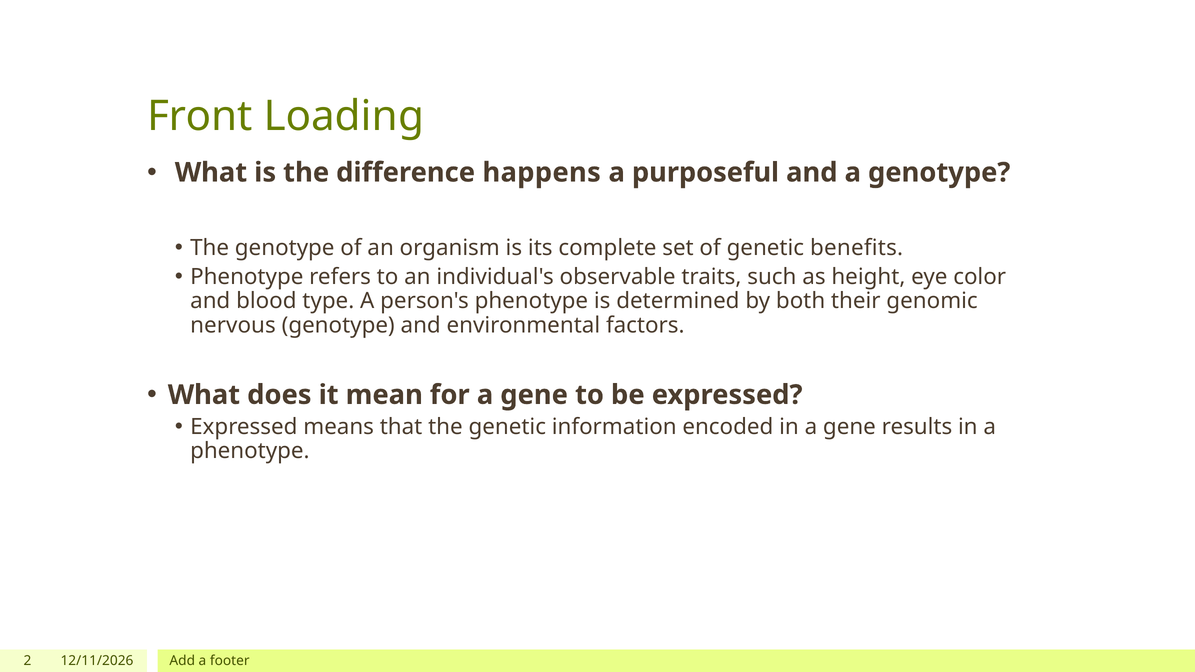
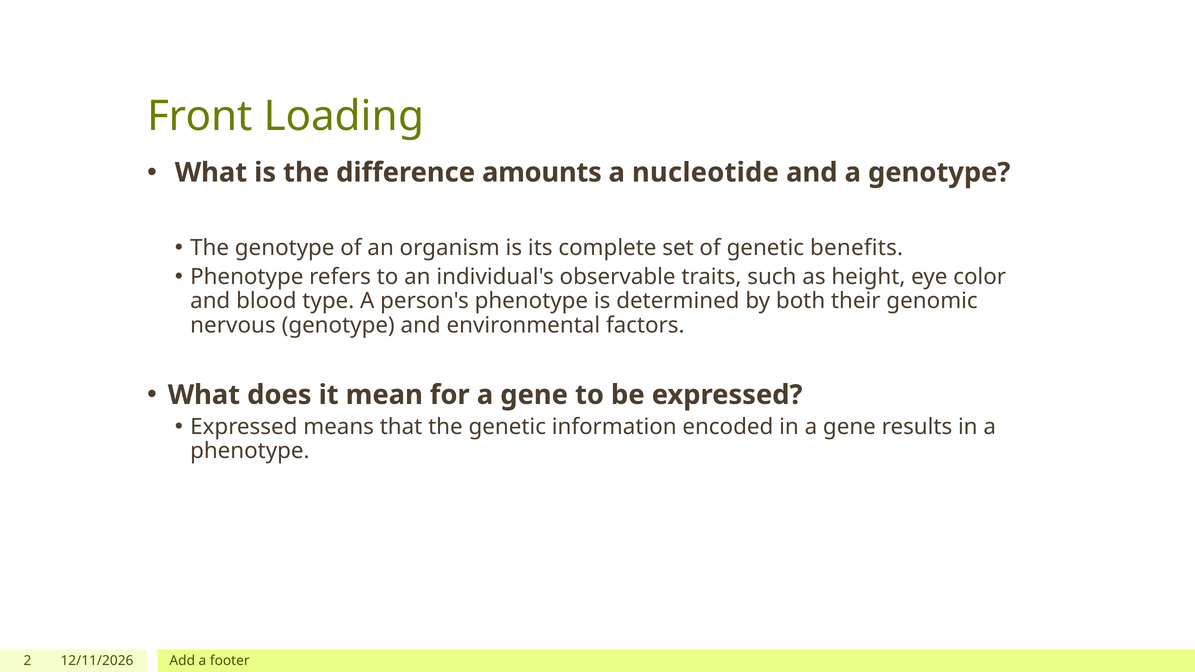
happens: happens -> amounts
purposeful: purposeful -> nucleotide
